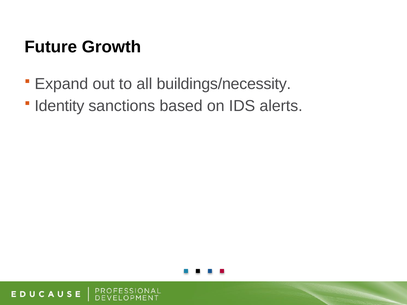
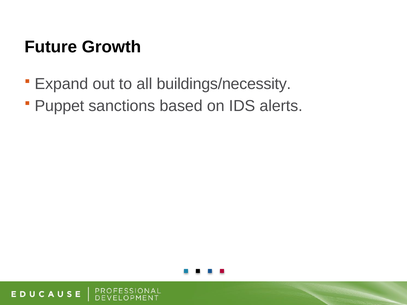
Identity: Identity -> Puppet
